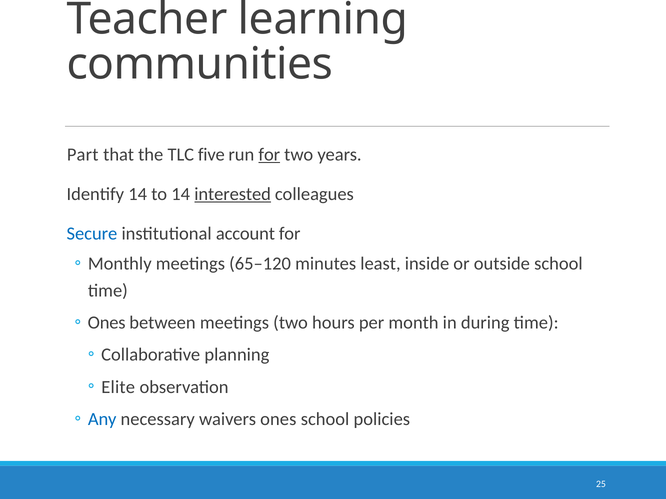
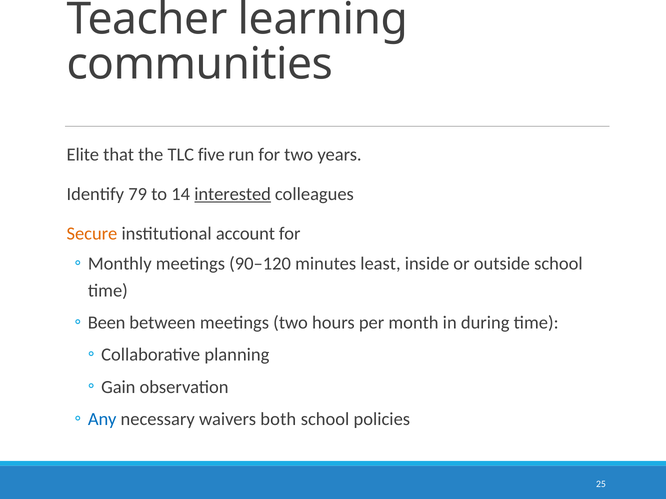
Part: Part -> Elite
for at (269, 155) underline: present -> none
Identify 14: 14 -> 79
Secure colour: blue -> orange
65–120: 65–120 -> 90–120
Ones at (107, 323): Ones -> Been
Elite: Elite -> Gain
waivers ones: ones -> both
